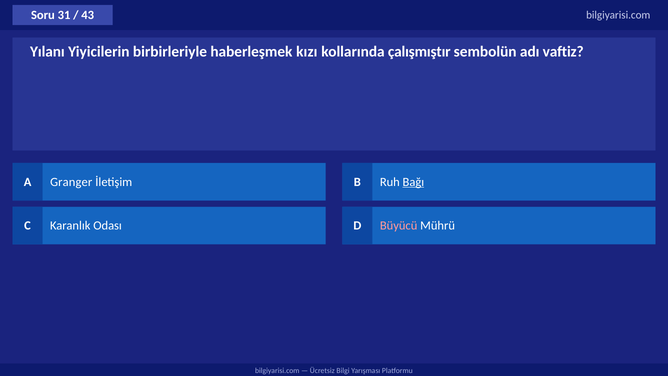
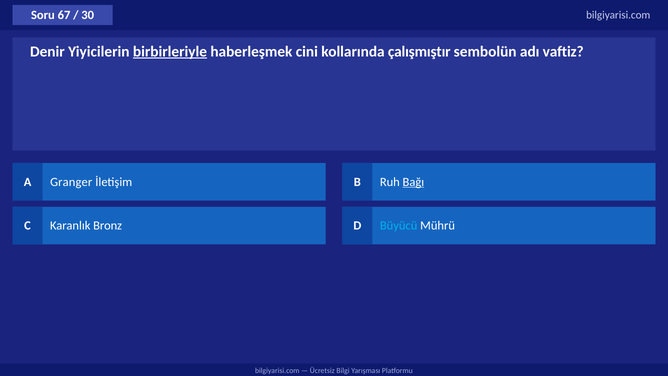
31: 31 -> 67
43: 43 -> 30
Yılanı: Yılanı -> Denir
birbirleriyle underline: none -> present
kızı: kızı -> cini
Odası: Odası -> Bronz
Büyücü colour: pink -> light blue
